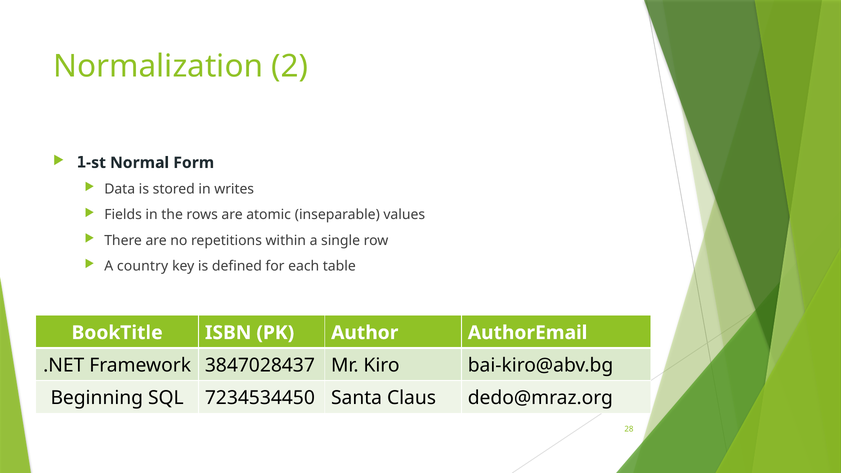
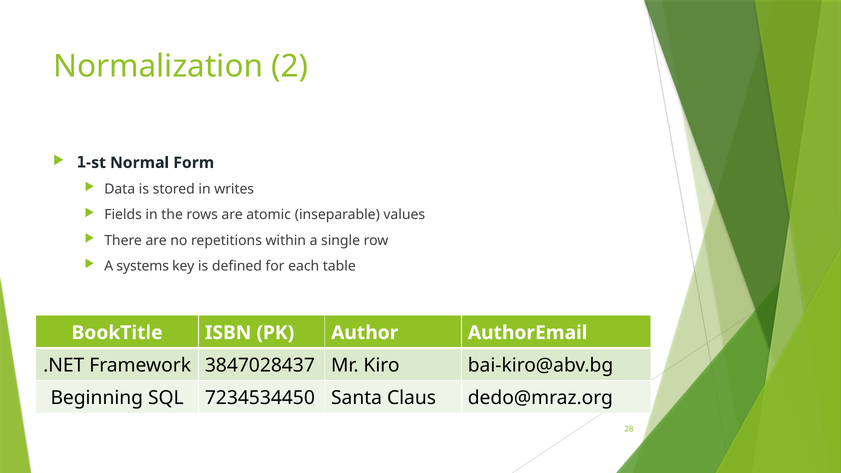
country: country -> systems
